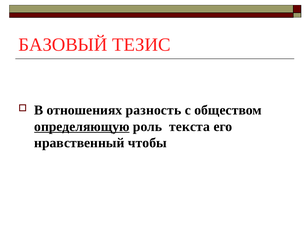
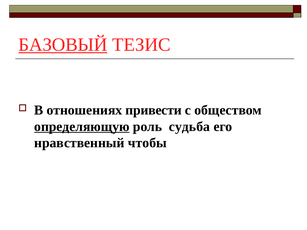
БАЗОВЫЙ underline: none -> present
разность: разность -> привести
текста: текста -> судьба
